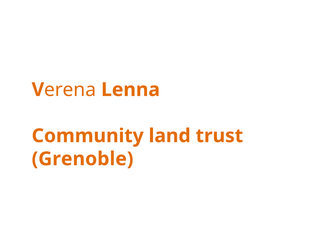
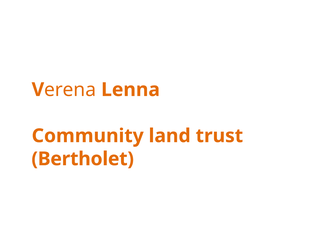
Grenoble: Grenoble -> Bertholet
